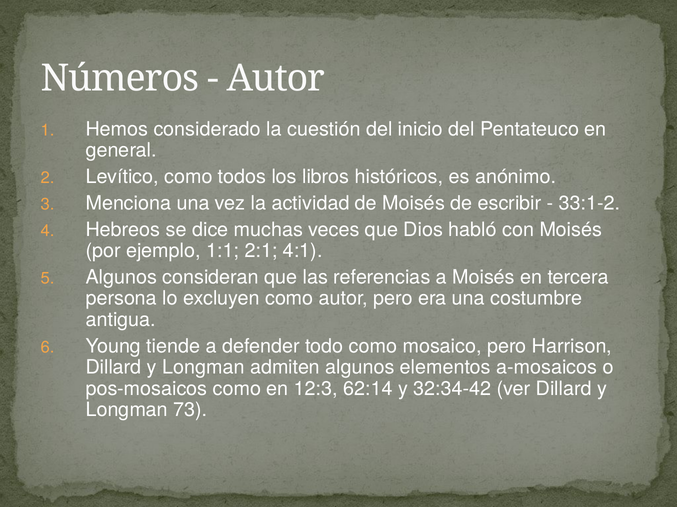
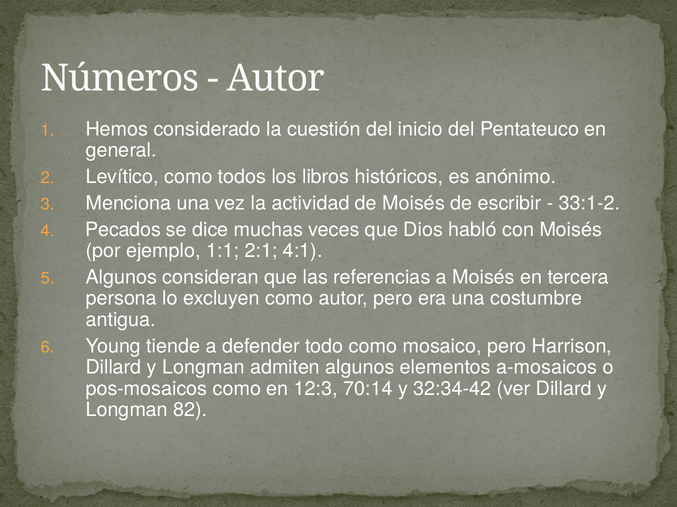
Hebreos: Hebreos -> Pecados
62:14: 62:14 -> 70:14
73: 73 -> 82
